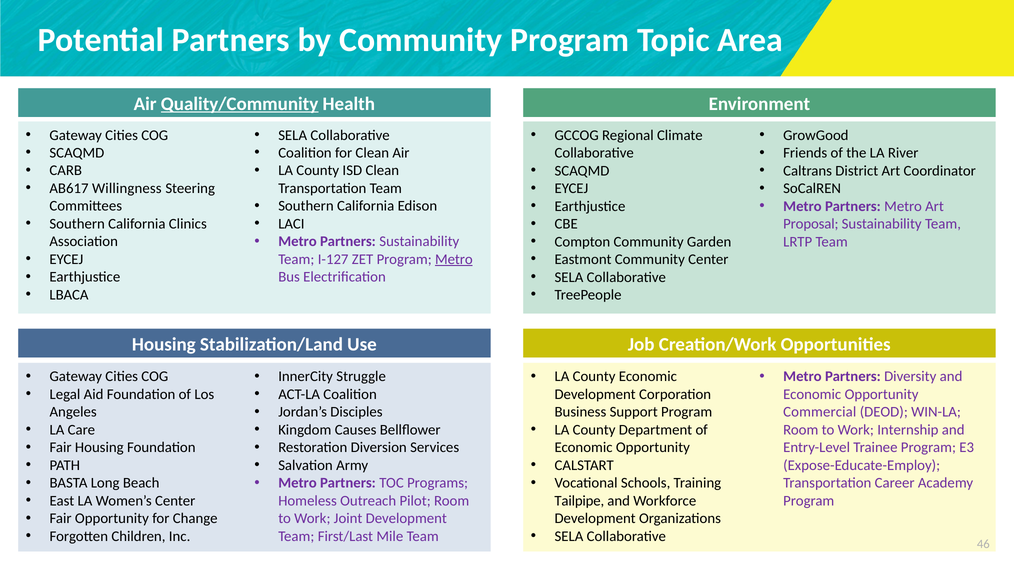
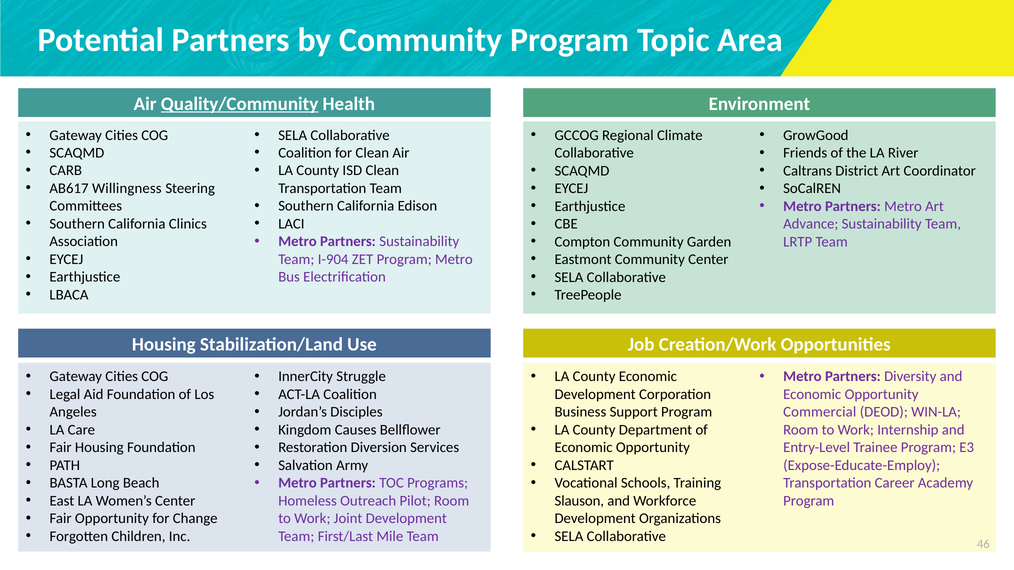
Proposal: Proposal -> Advance
I-127: I-127 -> I-904
Metro at (454, 259) underline: present -> none
Tailpipe: Tailpipe -> Slauson
